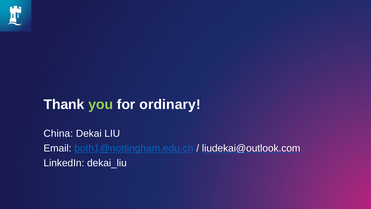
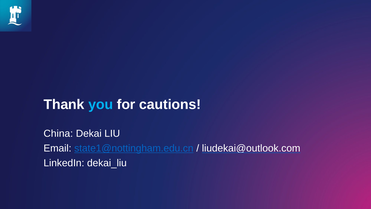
you colour: light green -> light blue
ordinary: ordinary -> cautions
both1@nottingham.edu.cn: both1@nottingham.edu.cn -> state1@nottingham.edu.cn
